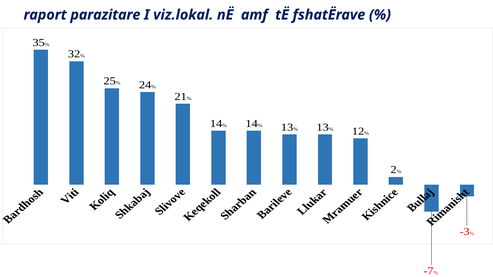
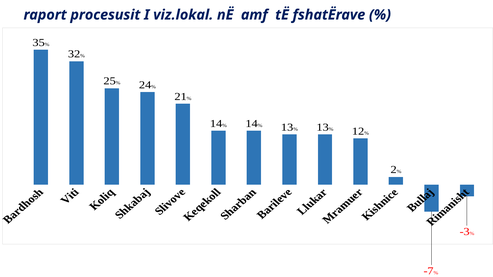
parazitare: parazitare -> procesusit
